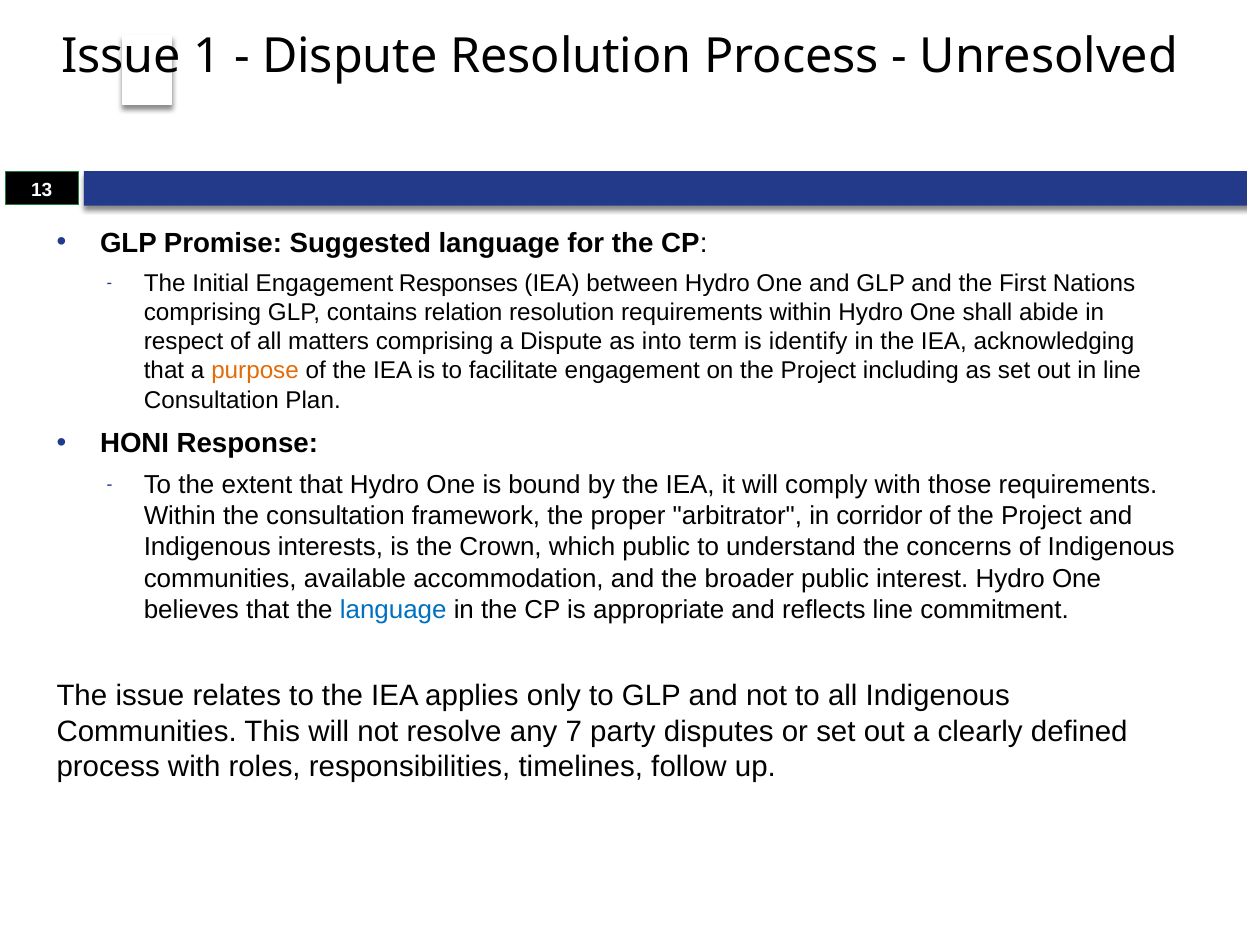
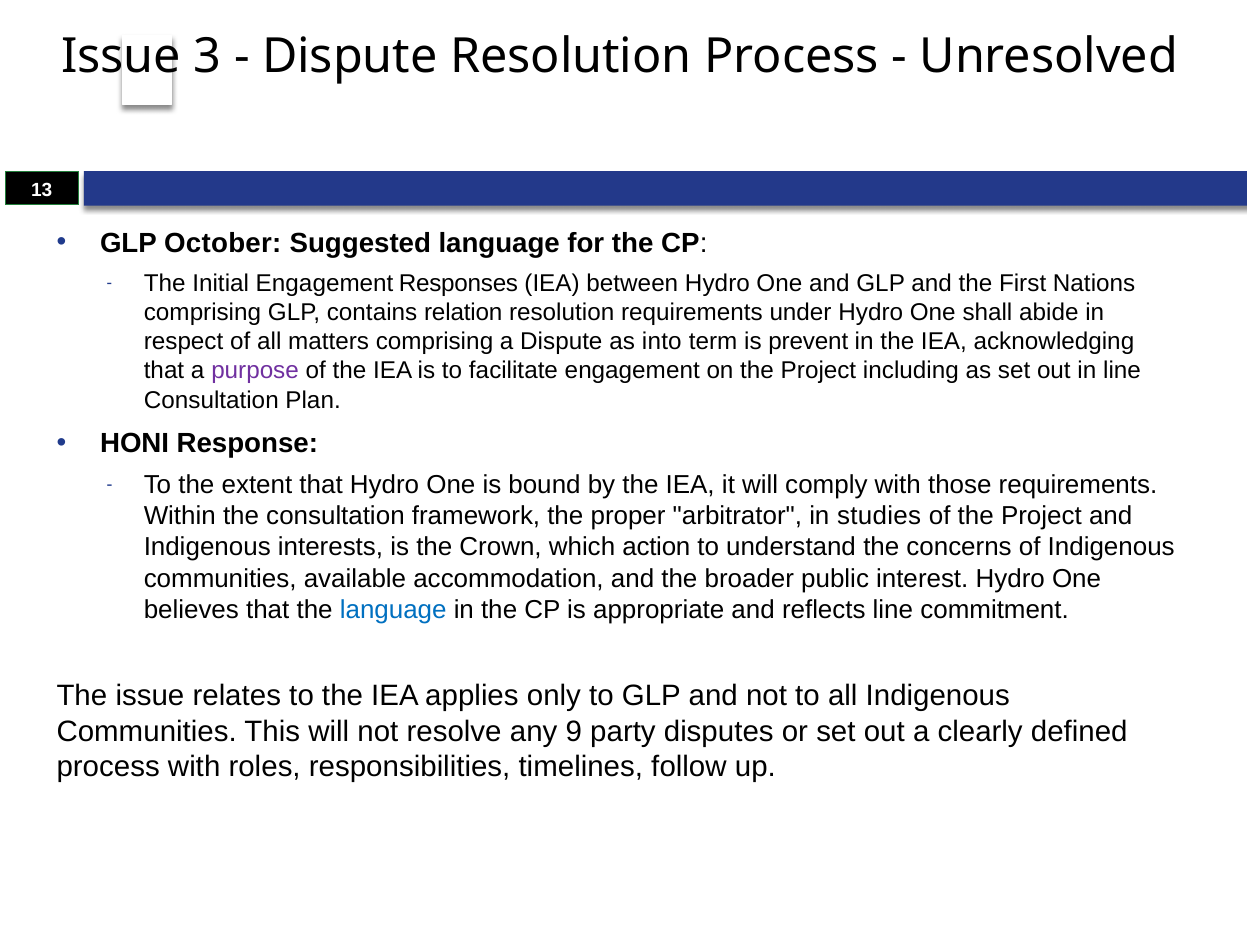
1: 1 -> 3
Promise: Promise -> October
resolution requirements within: within -> under
identify: identify -> prevent
purpose colour: orange -> purple
corridor: corridor -> studies
which public: public -> action
7: 7 -> 9
